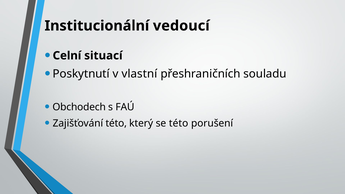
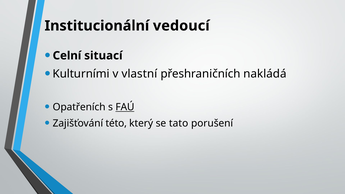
Poskytnutí: Poskytnutí -> Kulturními
souladu: souladu -> nakládá
Obchodech: Obchodech -> Opatřeních
FAÚ underline: none -> present
se této: této -> tato
